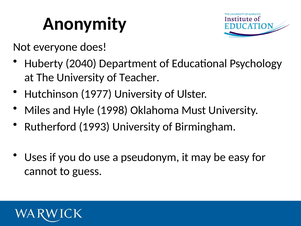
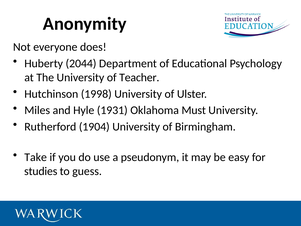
2040: 2040 -> 2044
1977: 1977 -> 1998
1998: 1998 -> 1931
1993: 1993 -> 1904
Uses: Uses -> Take
cannot: cannot -> studies
